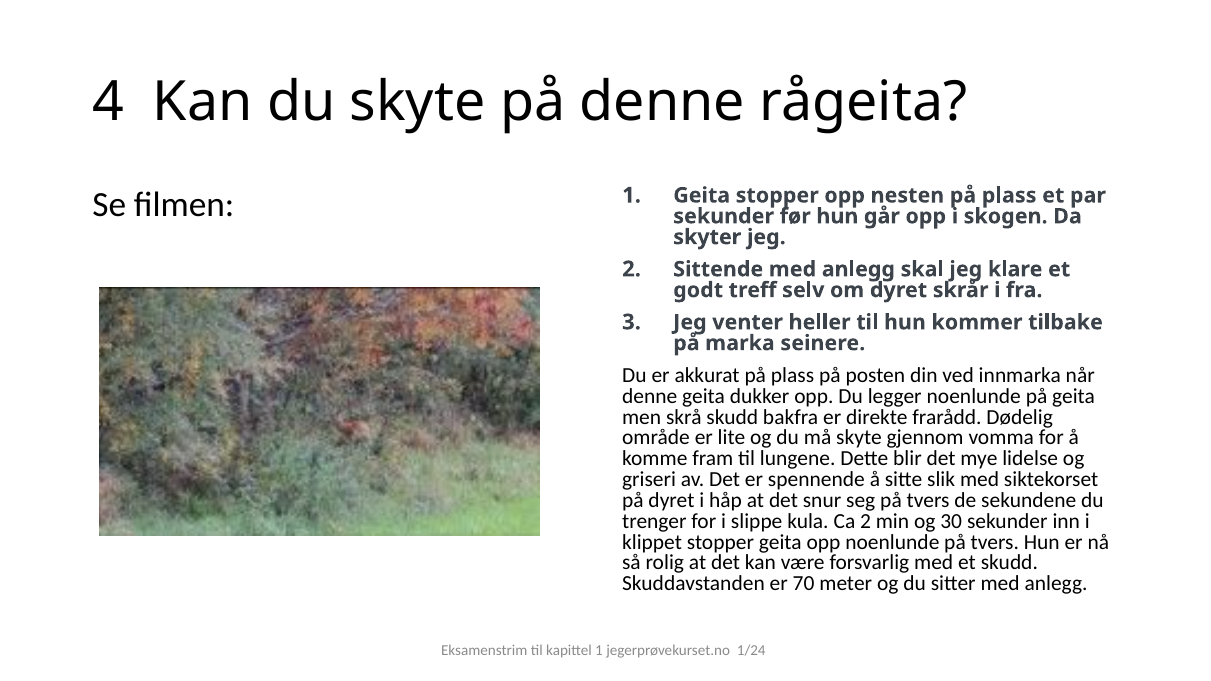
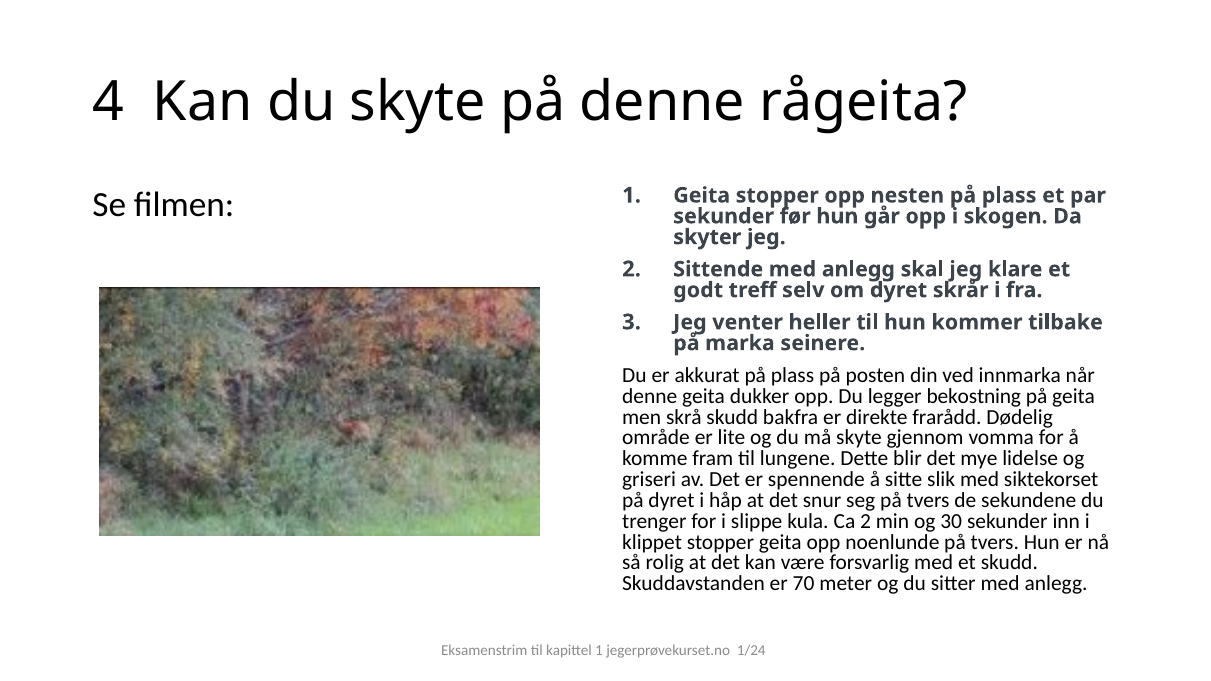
legger noenlunde: noenlunde -> bekostning
